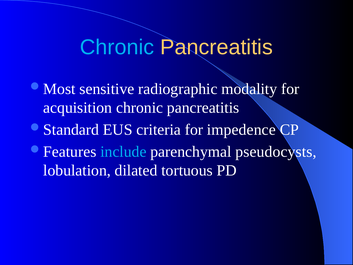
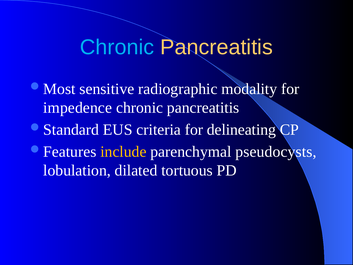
acquisition: acquisition -> impedence
impedence: impedence -> delineating
include colour: light blue -> yellow
